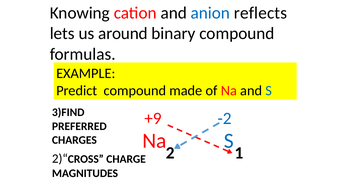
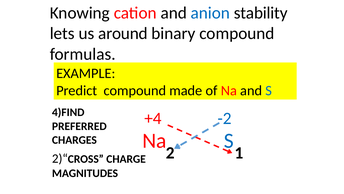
reflects: reflects -> stability
3)FIND: 3)FIND -> 4)FIND
+9: +9 -> +4
